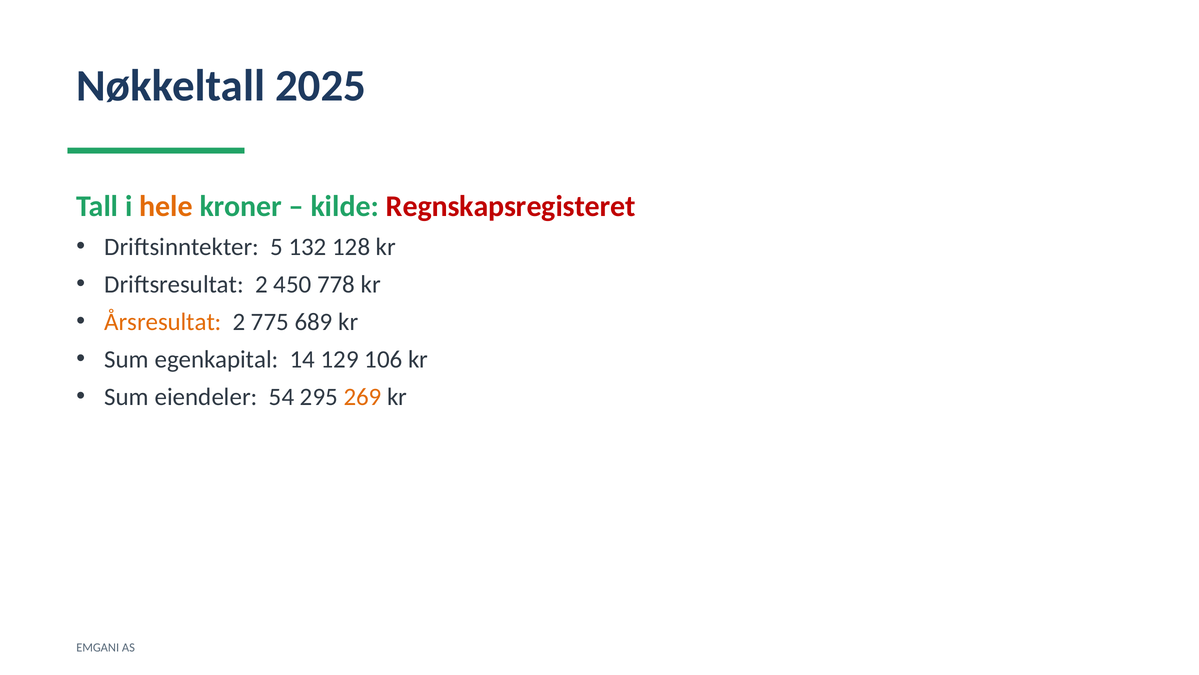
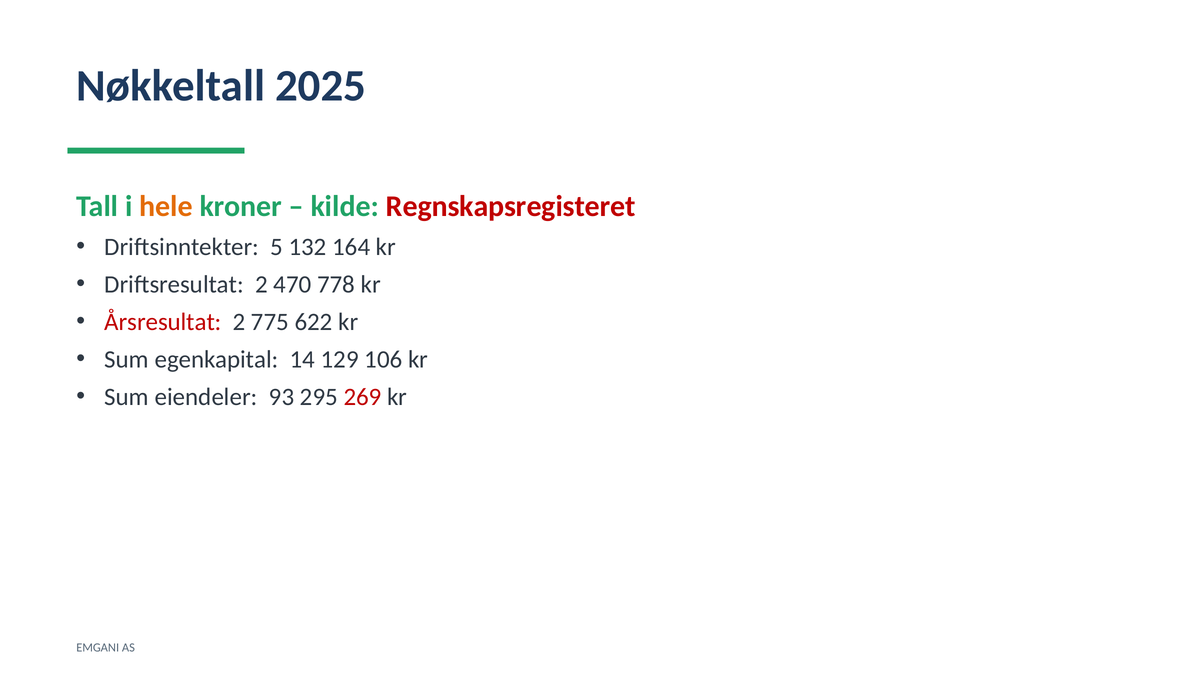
128: 128 -> 164
450: 450 -> 470
Årsresultat colour: orange -> red
689: 689 -> 622
54: 54 -> 93
269 colour: orange -> red
